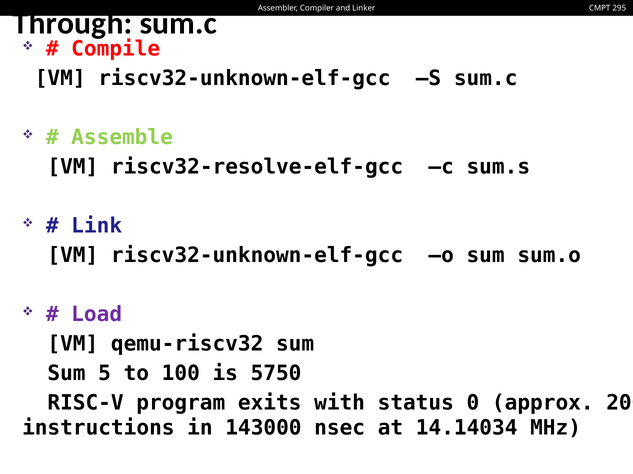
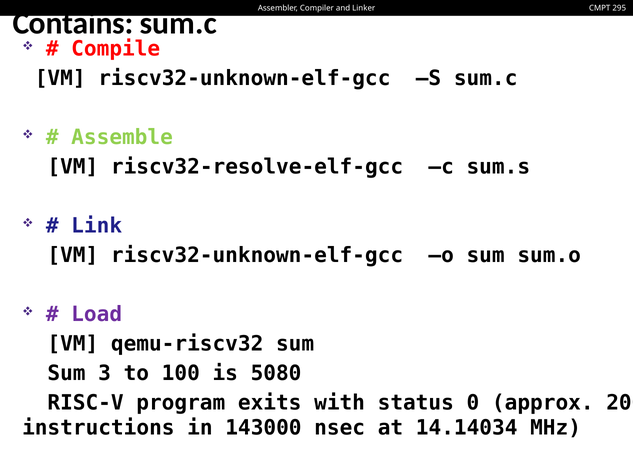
Through: Through -> Contains
5: 5 -> 3
5750: 5750 -> 5080
